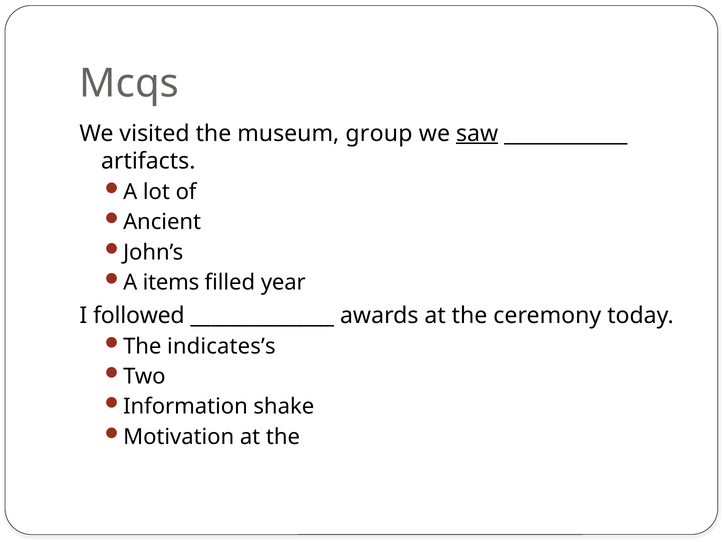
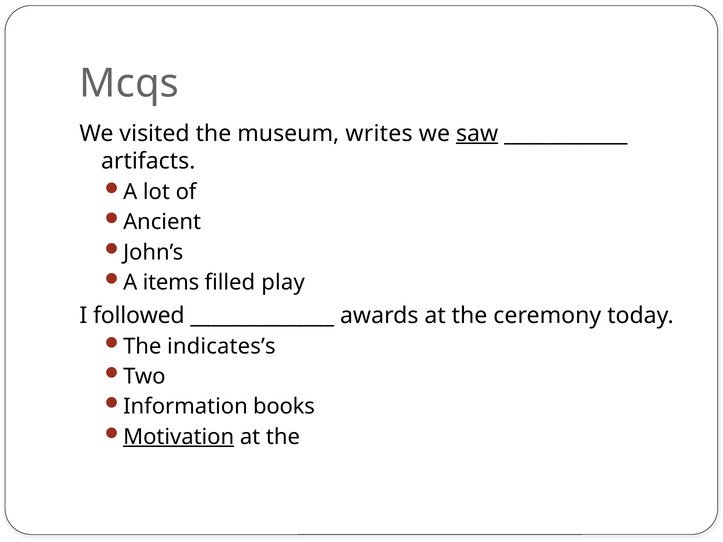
group: group -> writes
year: year -> play
shake: shake -> books
Motivation underline: none -> present
